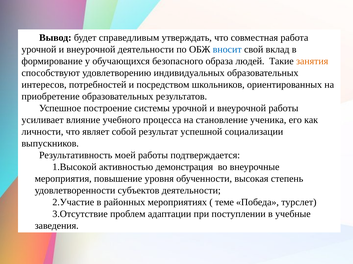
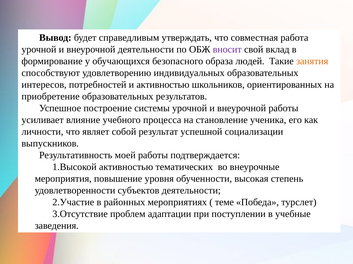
вносит colour: blue -> purple
и посредством: посредством -> активностью
демонстрация: демонстрация -> тематических
